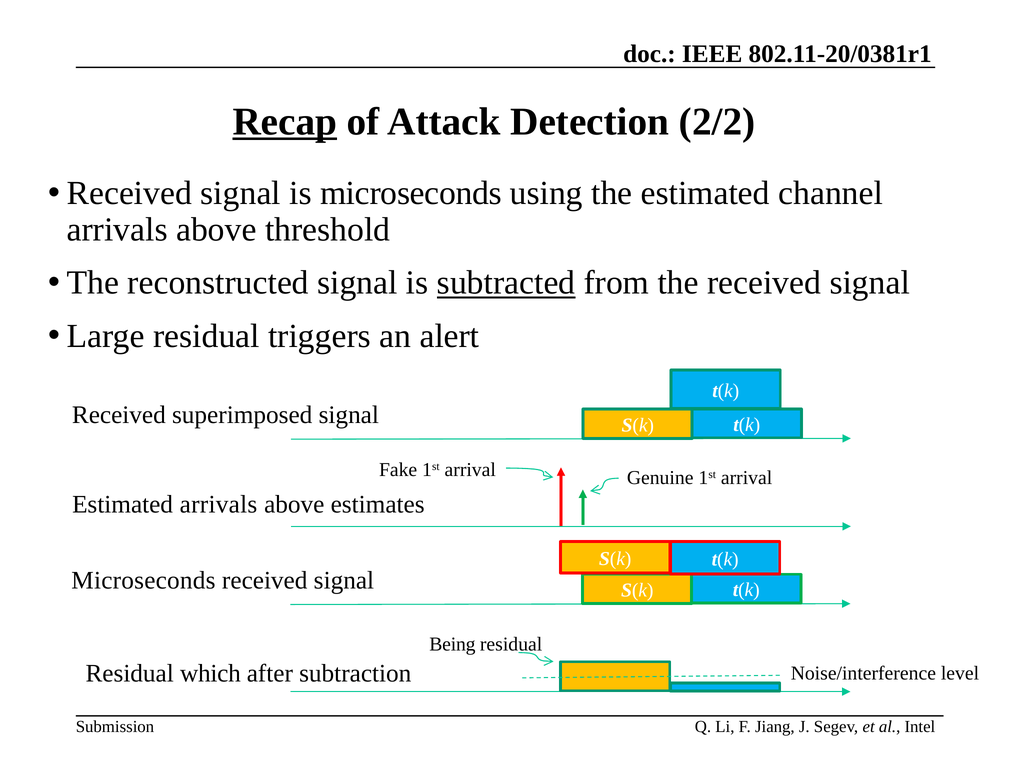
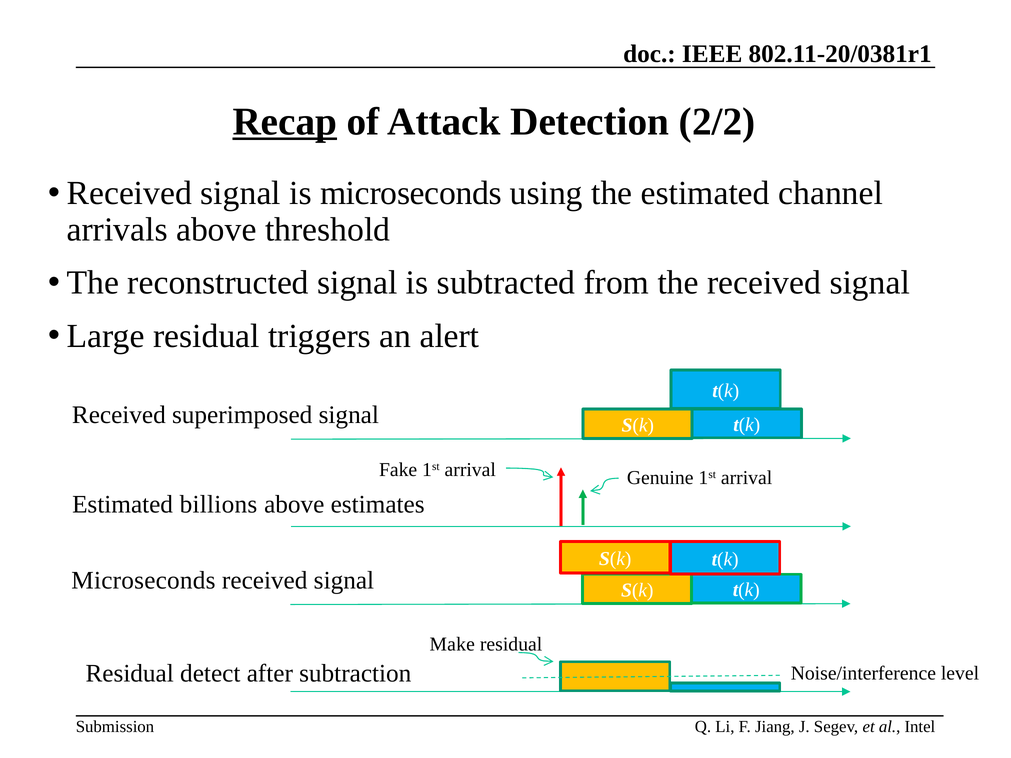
subtracted underline: present -> none
Estimated arrivals: arrivals -> billions
Being: Being -> Make
which: which -> detect
